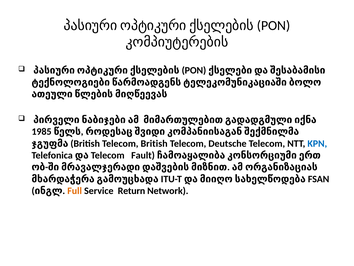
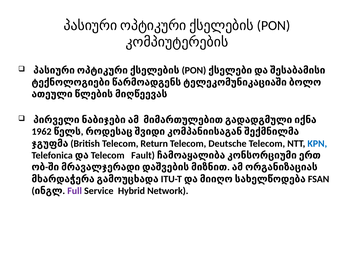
1985: 1985 -> 1962
Telecom British: British -> Return
Full colour: orange -> purple
Return: Return -> Hybrid
